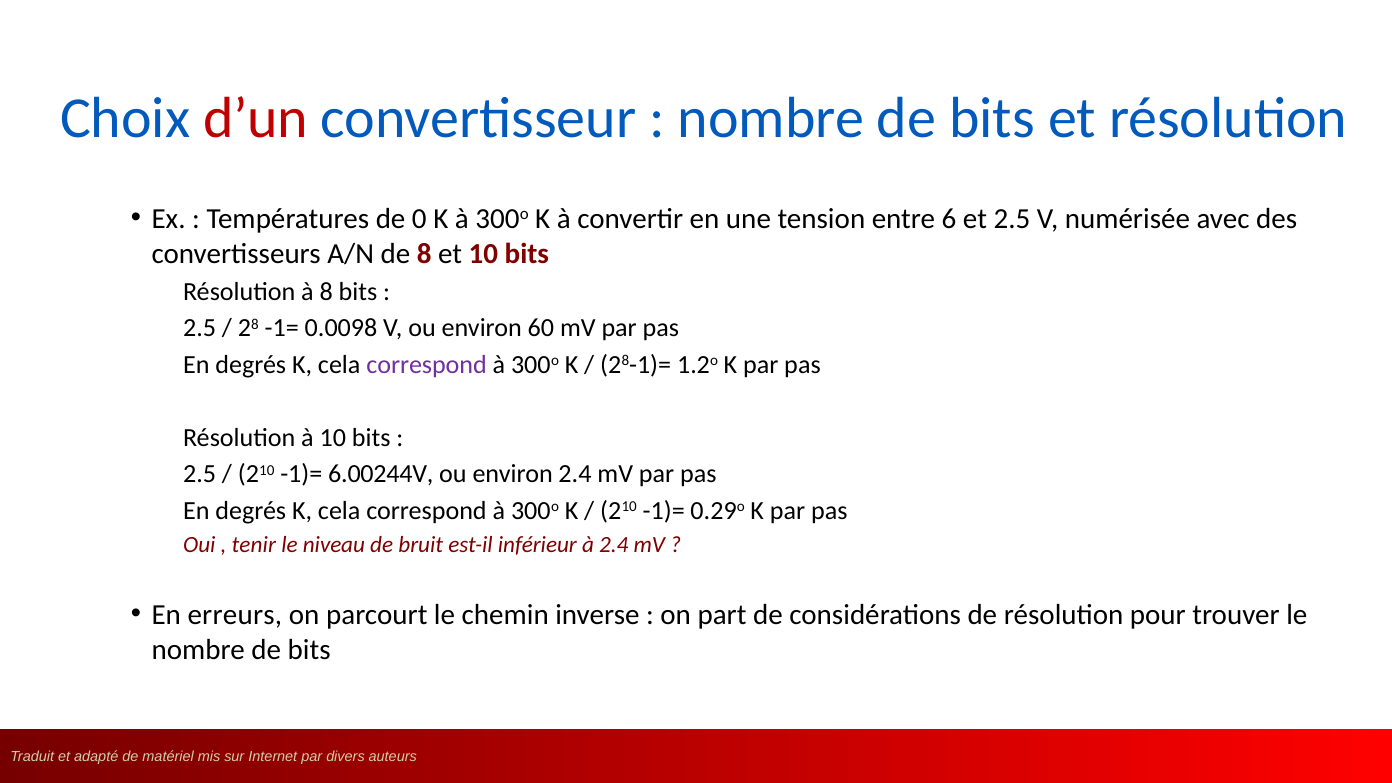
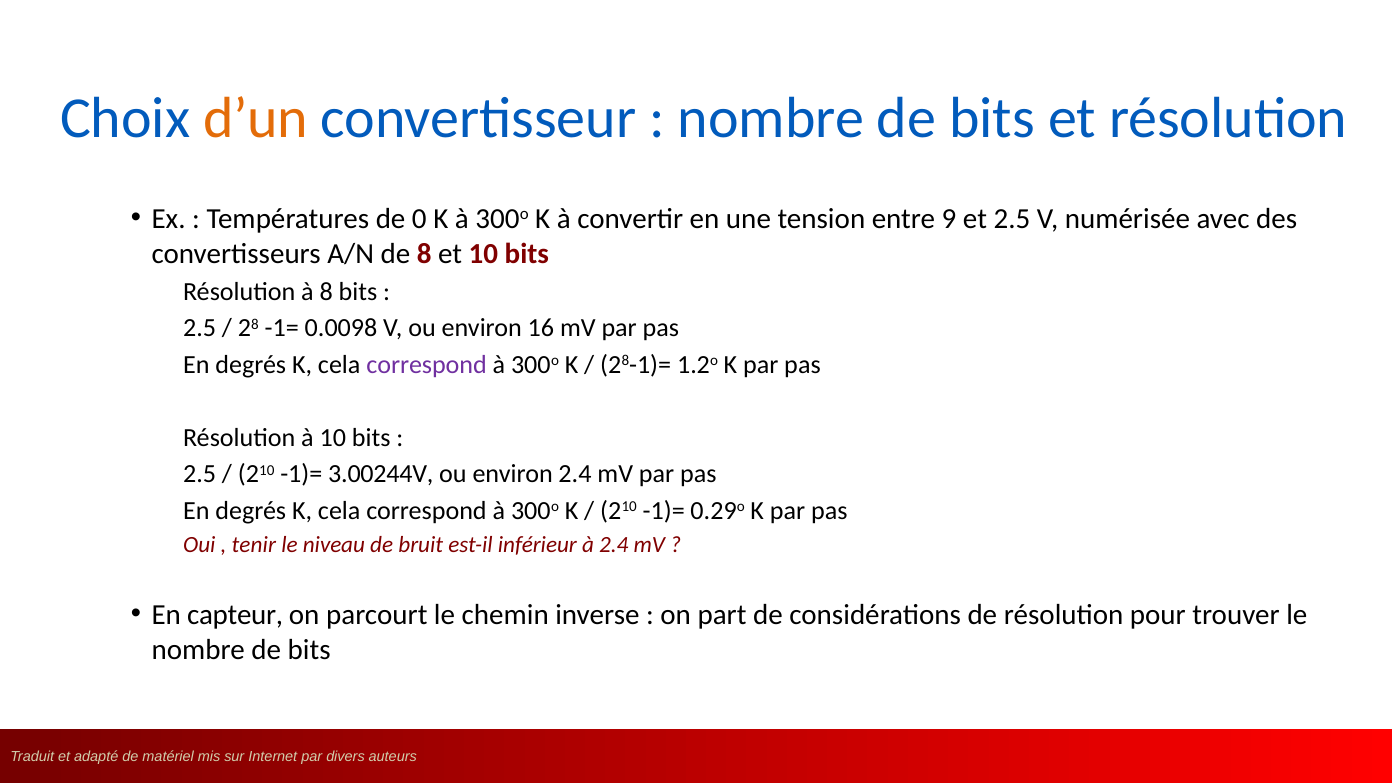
d’un colour: red -> orange
6: 6 -> 9
60: 60 -> 16
6.00244V: 6.00244V -> 3.00244V
erreurs: erreurs -> capteur
